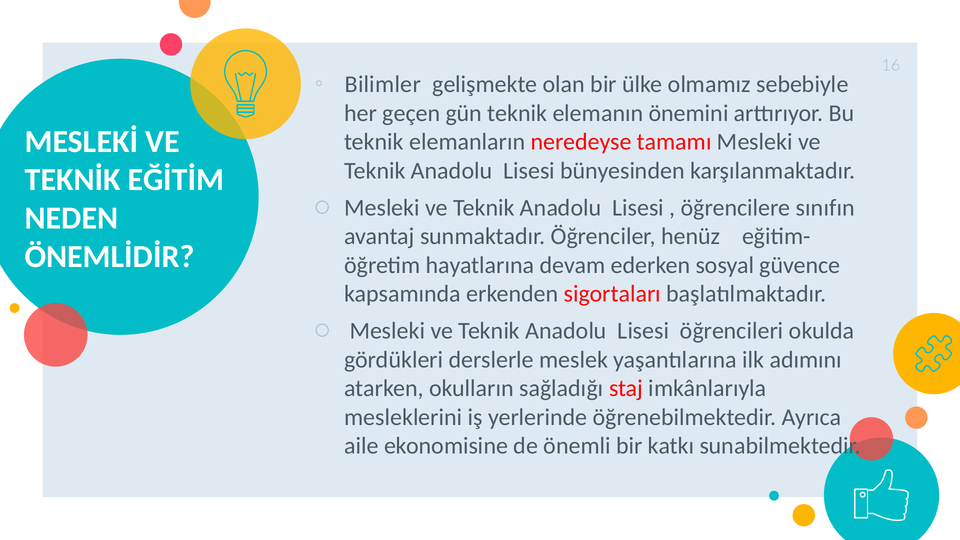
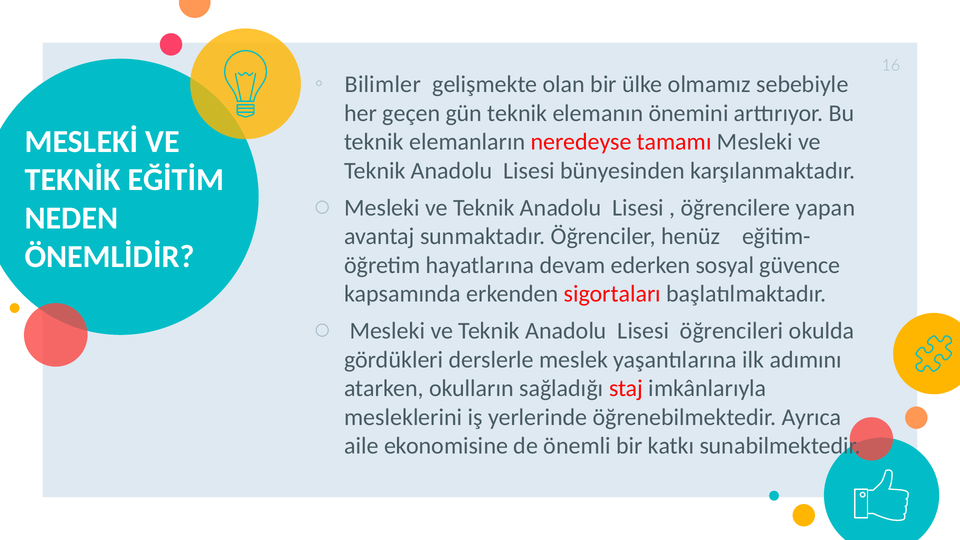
sınıfın: sınıfın -> yapan
